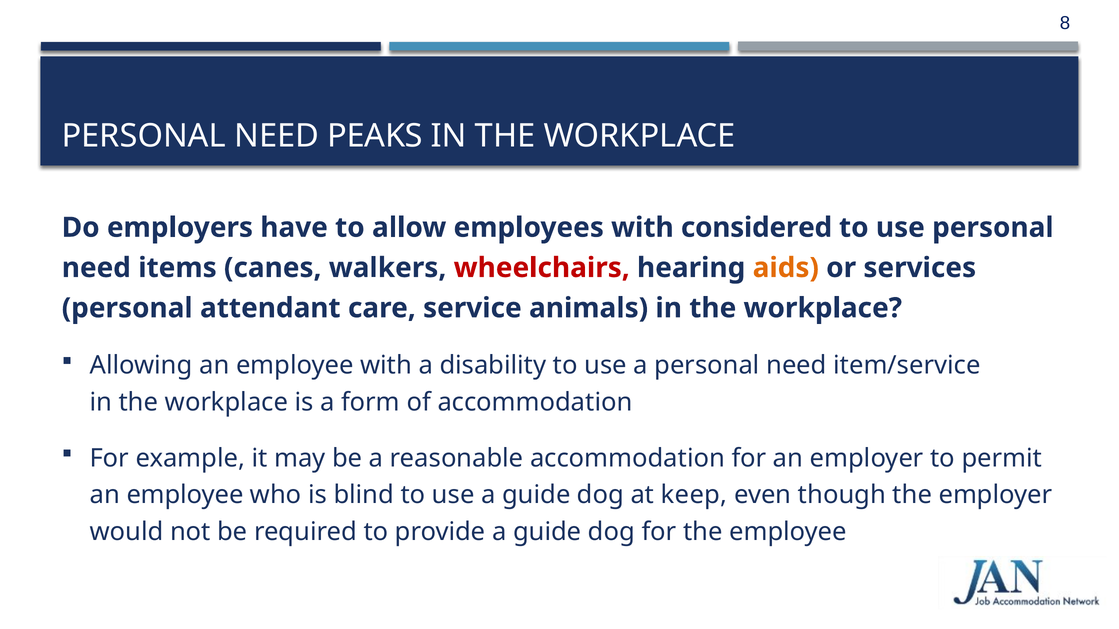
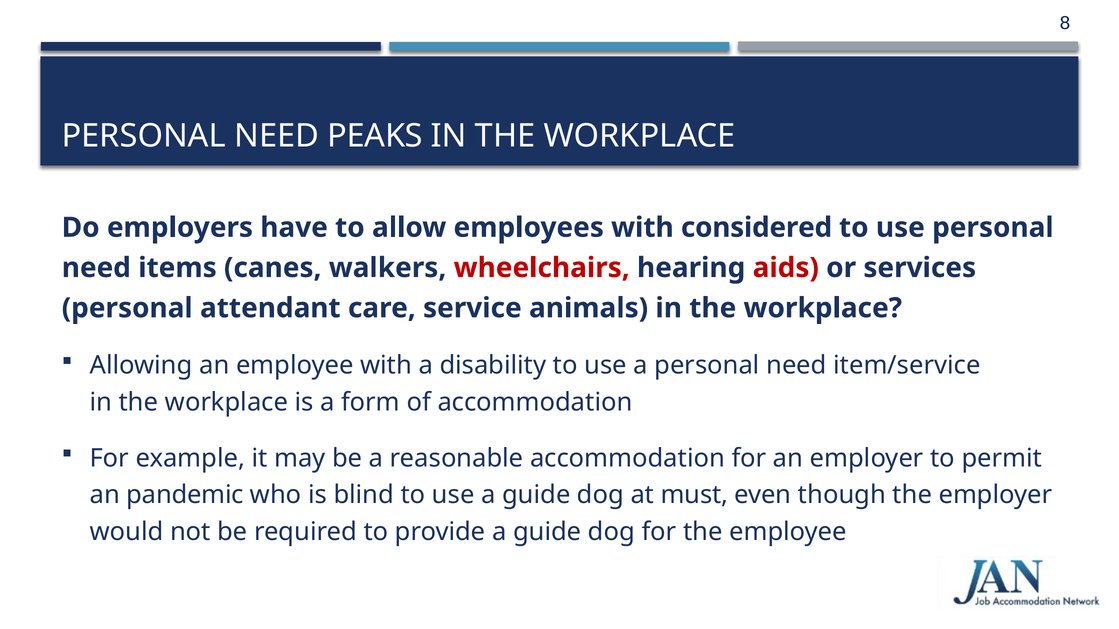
aids colour: orange -> red
employee at (185, 495): employee -> pandemic
keep: keep -> must
